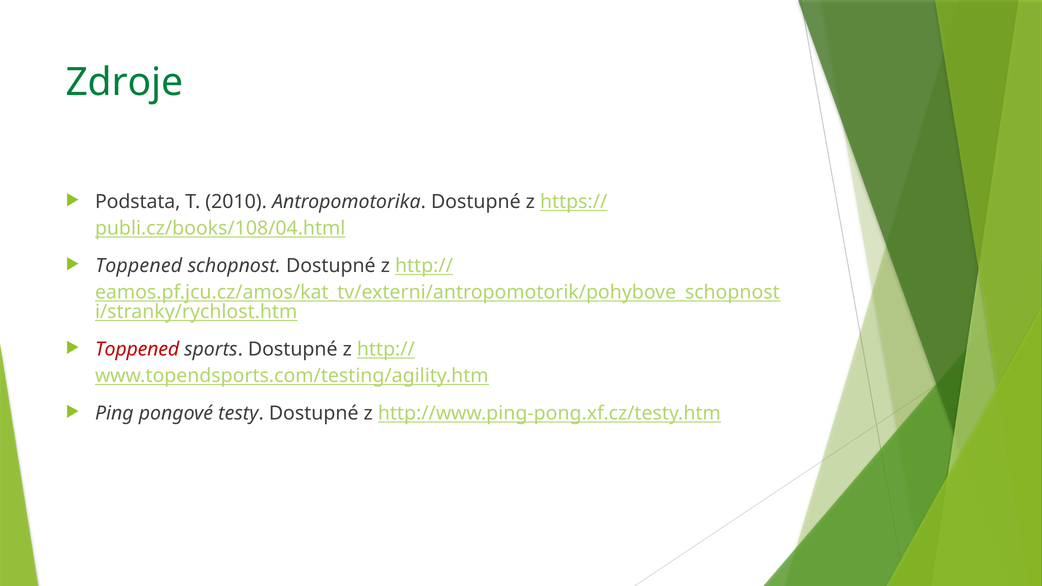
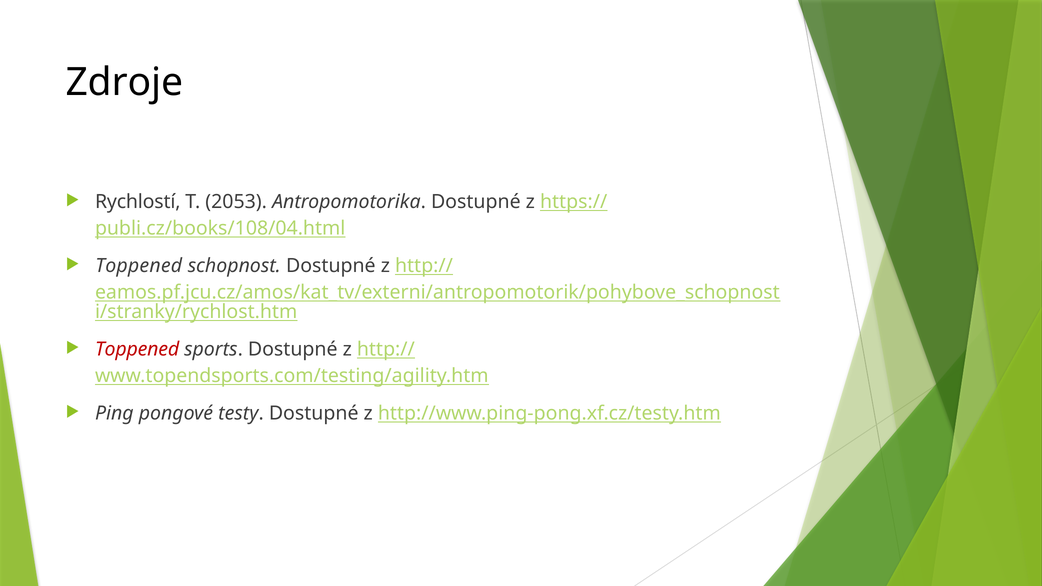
Zdroje colour: green -> black
Podstata: Podstata -> Rychlostí
2010: 2010 -> 2053
